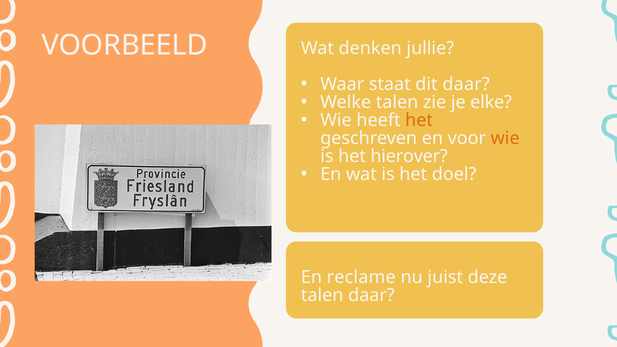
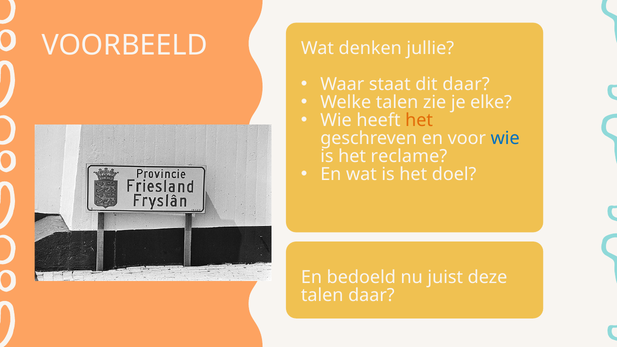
wie at (505, 138) colour: orange -> blue
hierover: hierover -> reclame
reclame: reclame -> bedoeld
